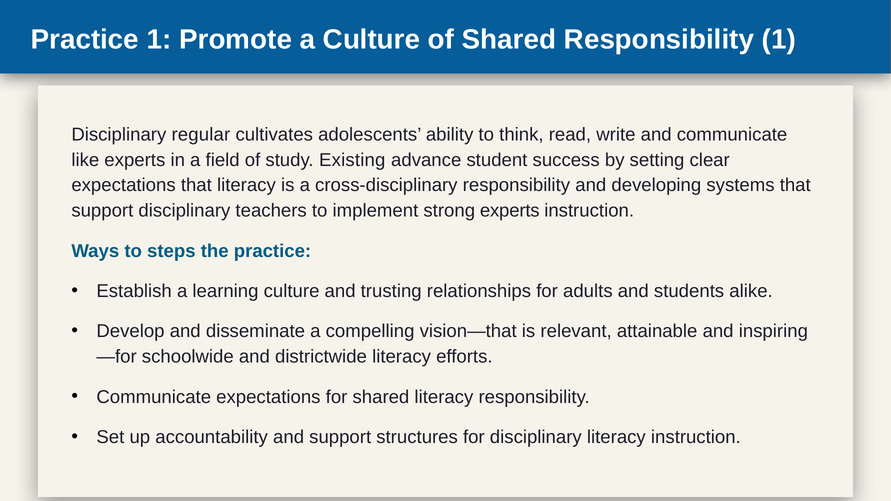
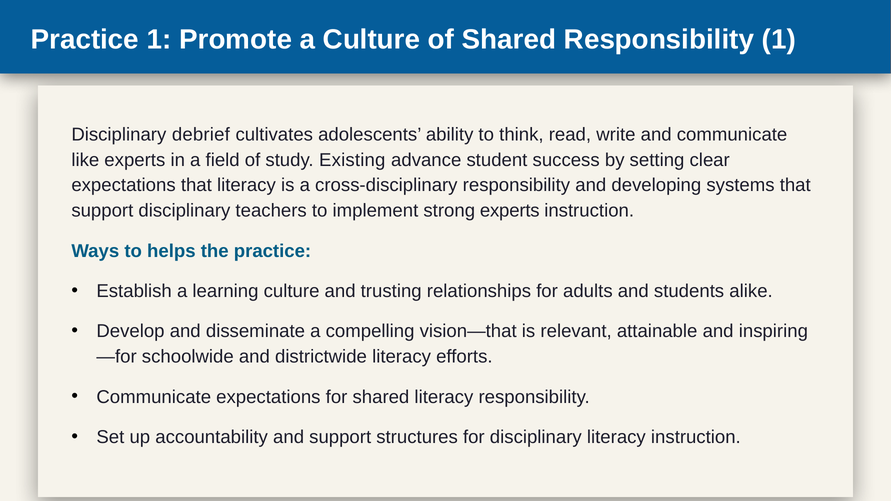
regular: regular -> debrief
steps: steps -> helps
